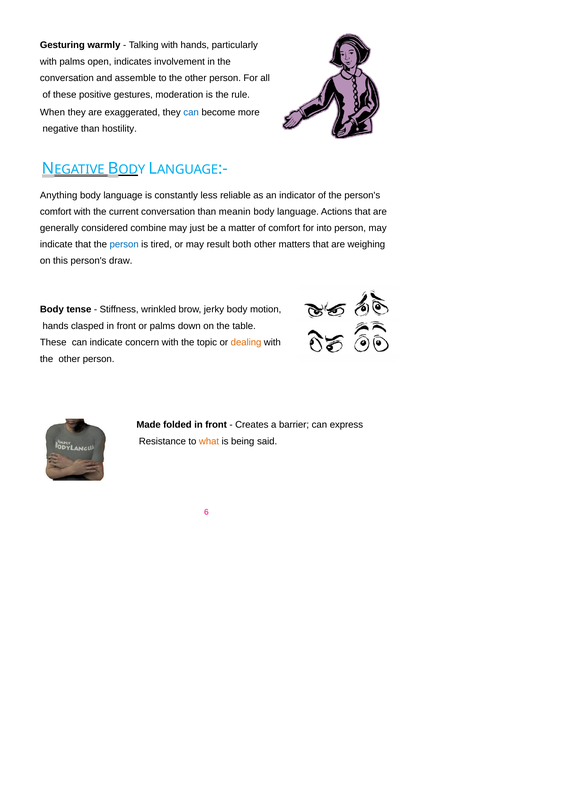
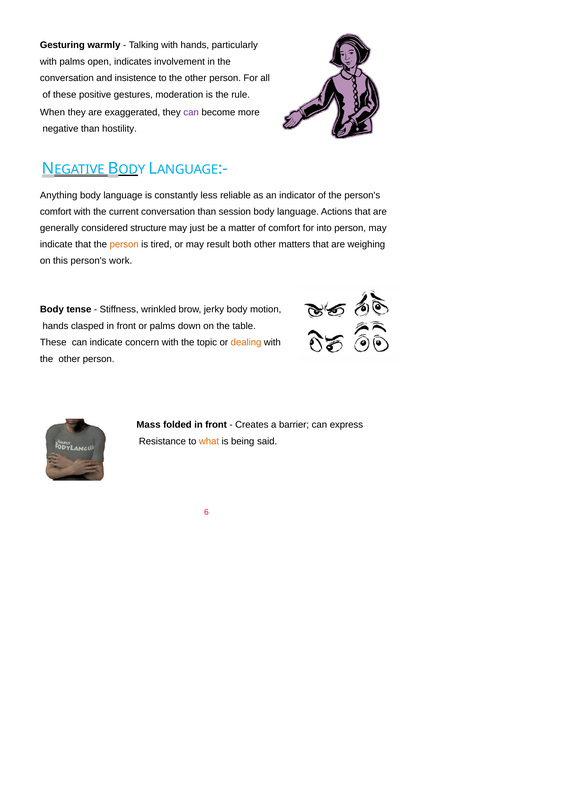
assemble: assemble -> insistence
can at (191, 112) colour: blue -> purple
meanin: meanin -> session
combine: combine -> structure
person at (124, 245) colour: blue -> orange
draw: draw -> work
Made: Made -> Mass
